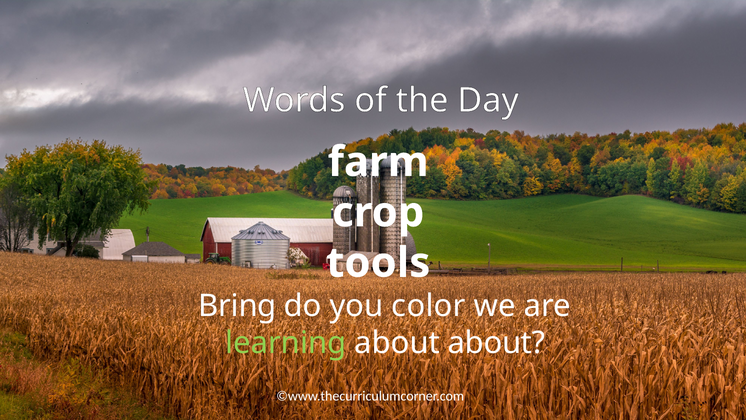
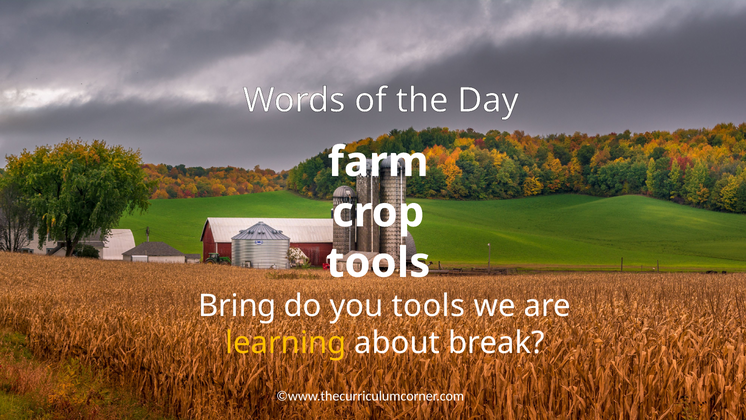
you color: color -> tools
learning colour: light green -> yellow
about about: about -> break
